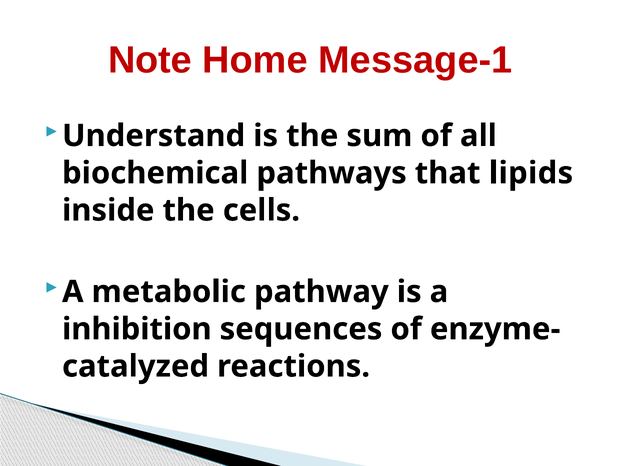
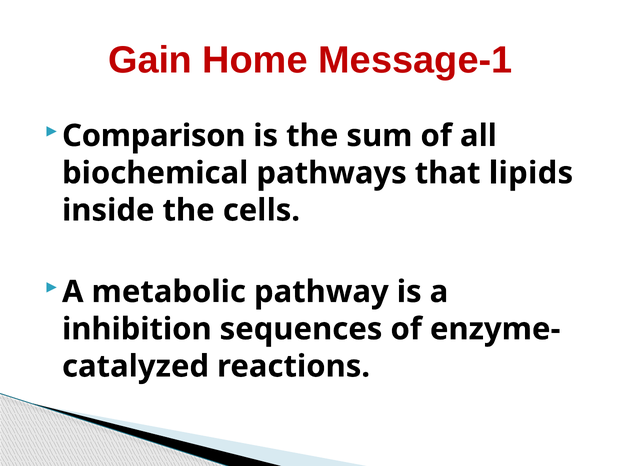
Note: Note -> Gain
Understand: Understand -> Comparison
